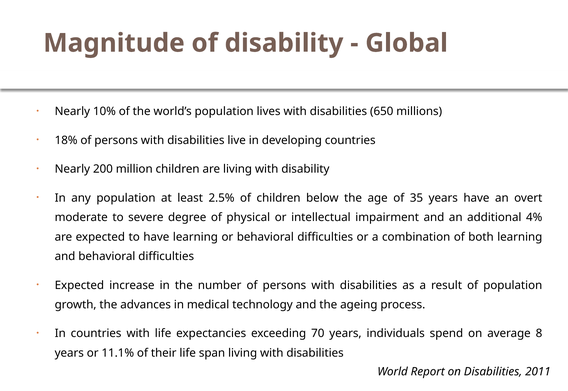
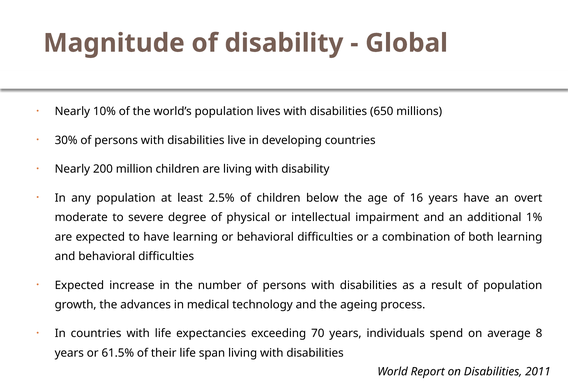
18%: 18% -> 30%
35: 35 -> 16
4%: 4% -> 1%
11.1%: 11.1% -> 61.5%
